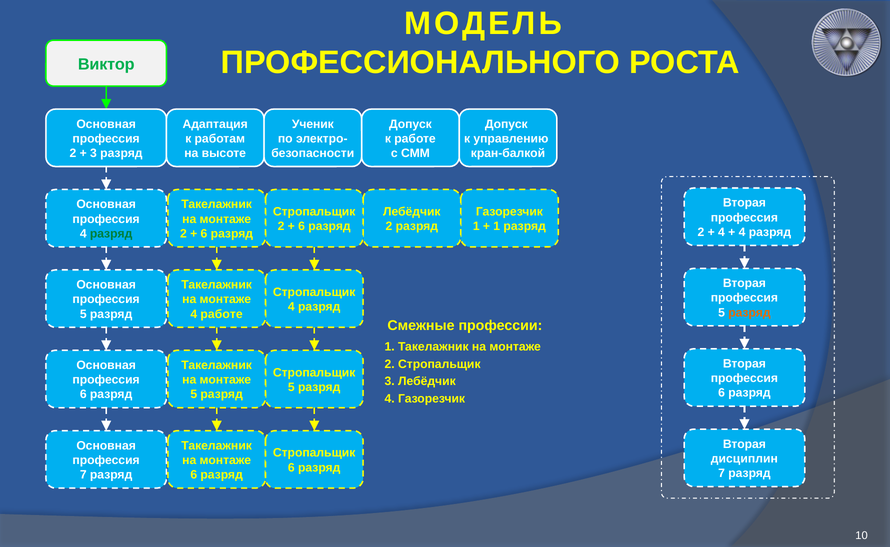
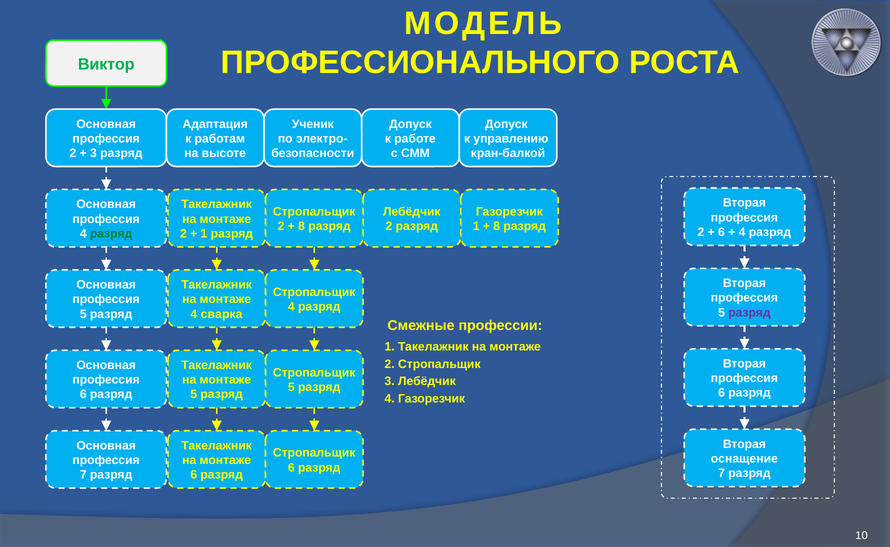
6 at (302, 226): 6 -> 8
1 at (497, 226): 1 -> 8
4 at (721, 232): 4 -> 6
6 at (204, 234): 6 -> 1
разряд at (749, 312) colour: orange -> purple
4 работе: работе -> сварка
дисциплин: дисциплин -> оснащение
